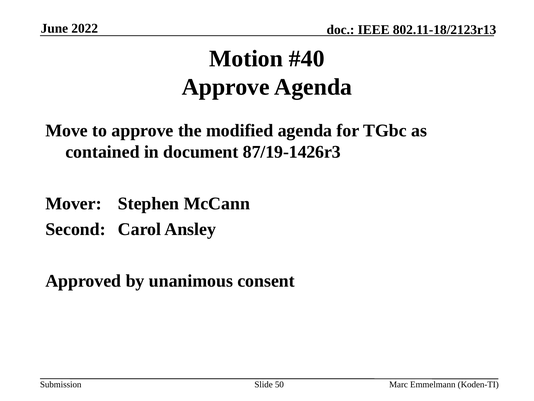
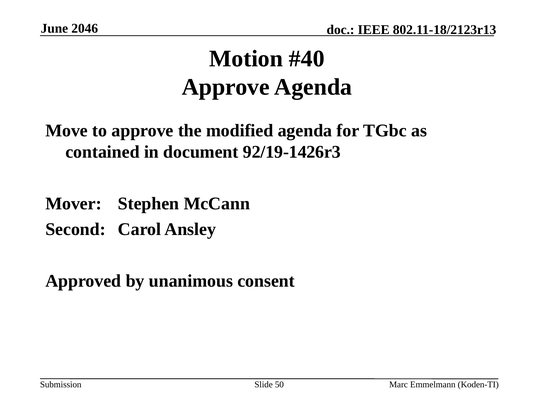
2022: 2022 -> 2046
87/19-1426r3: 87/19-1426r3 -> 92/19-1426r3
